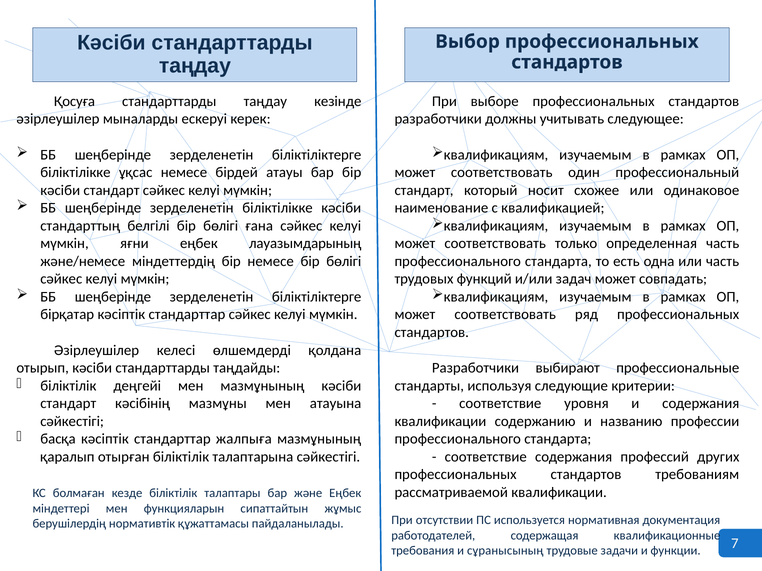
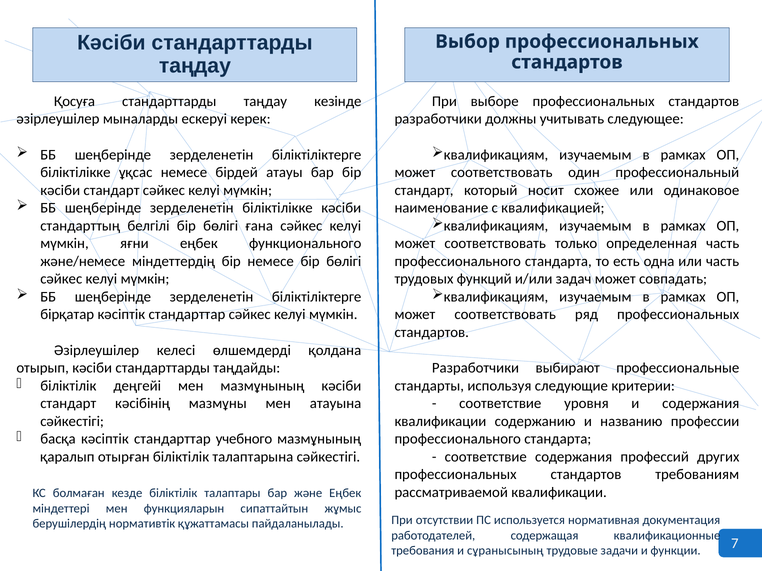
лауазымдарының: лауазымдарының -> функционального
жалпыға: жалпыға -> учебного
